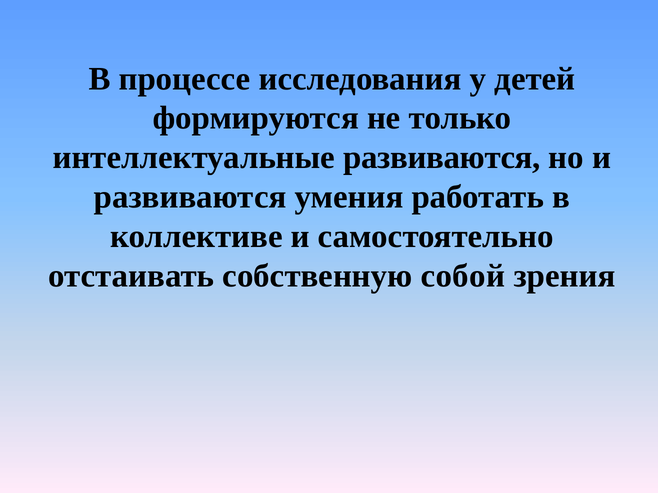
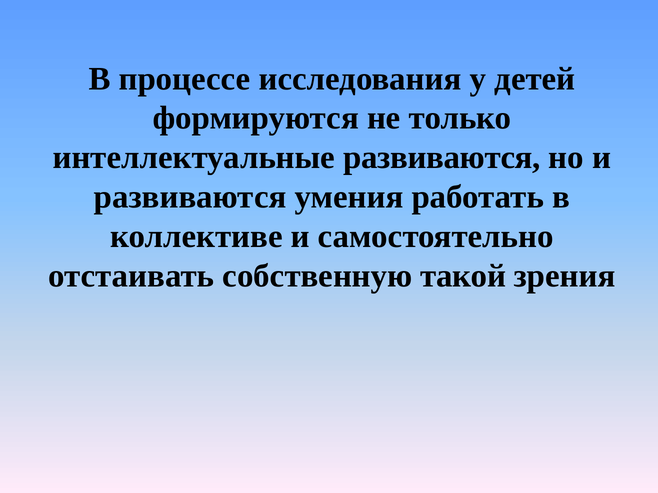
собой: собой -> такой
